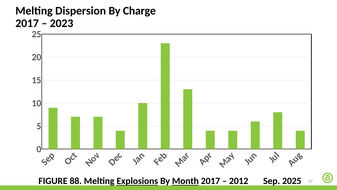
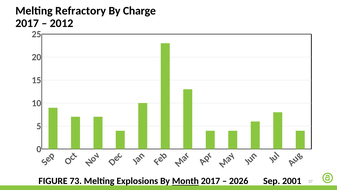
Dispersion: Dispersion -> Refractory
2023: 2023 -> 2012
88: 88 -> 73
Explosions underline: present -> none
2012: 2012 -> 2026
2025: 2025 -> 2001
